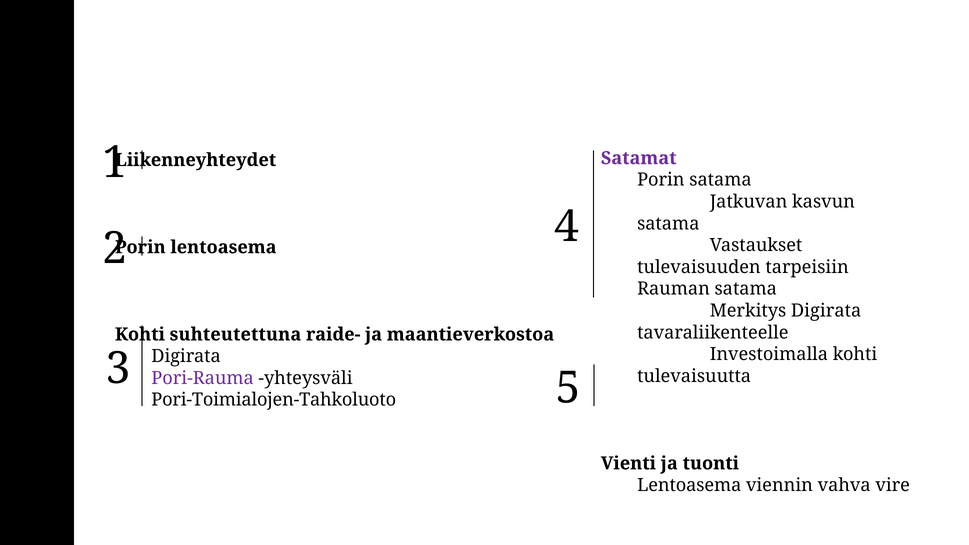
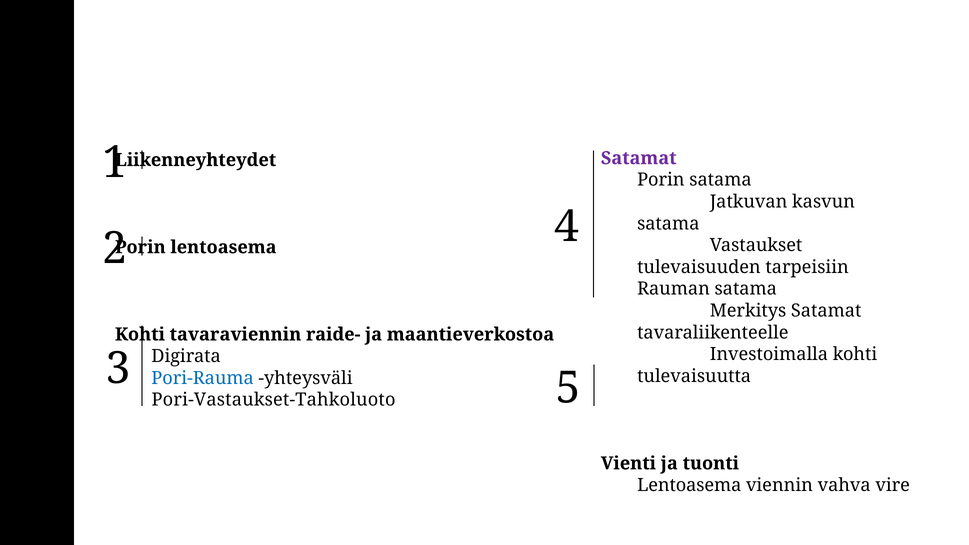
Merkitys Digirata: Digirata -> Satamat
suhteutettuna: suhteutettuna -> tavaraviennin
Pori-Rauma colour: purple -> blue
Pori-Toimialojen-Tahkoluoto: Pori-Toimialojen-Tahkoluoto -> Pori-Vastaukset-Tahkoluoto
